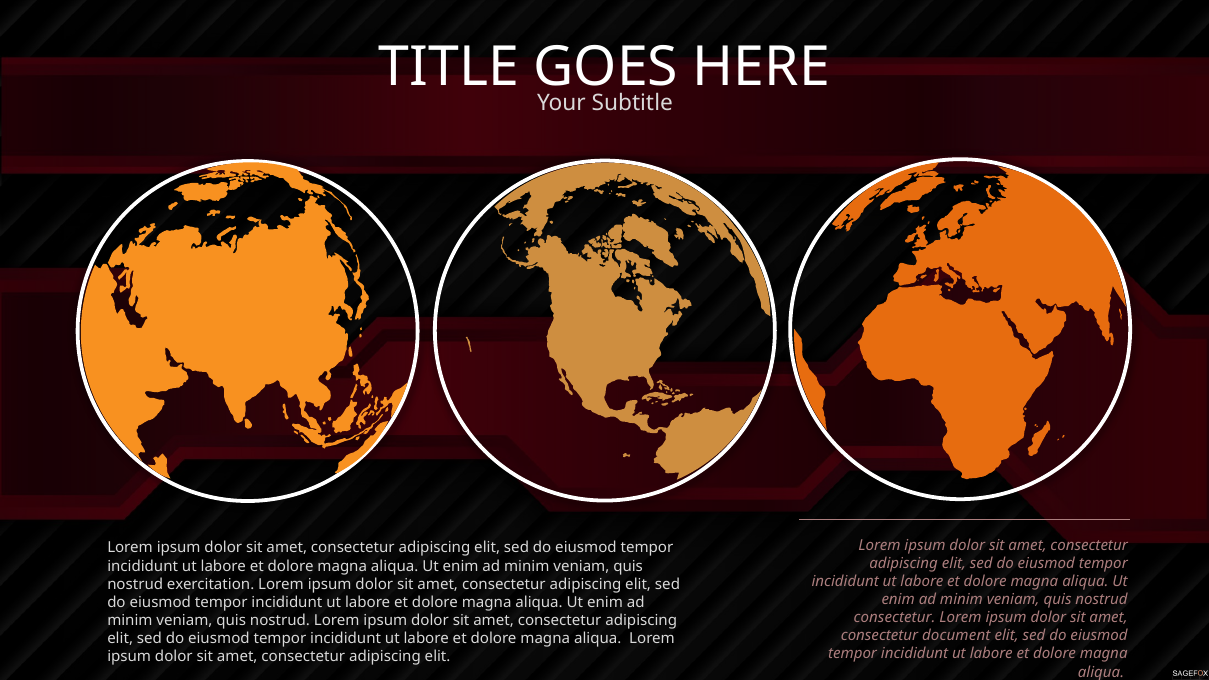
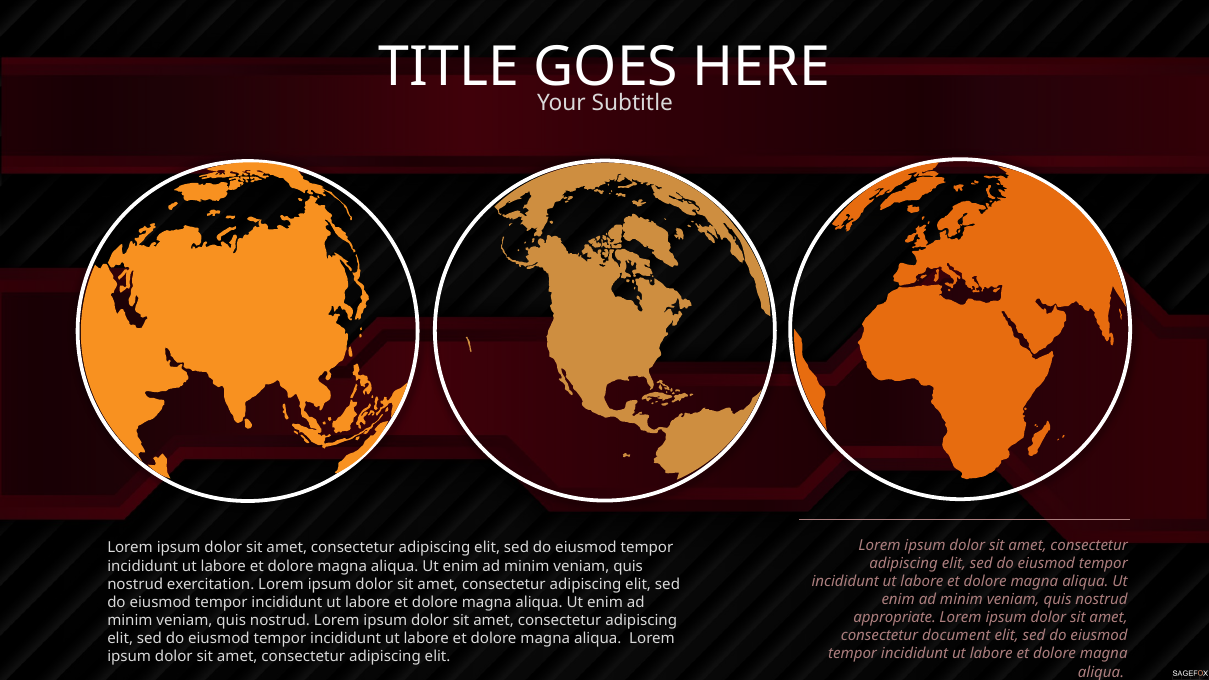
consectetur at (895, 618): consectetur -> appropriate
